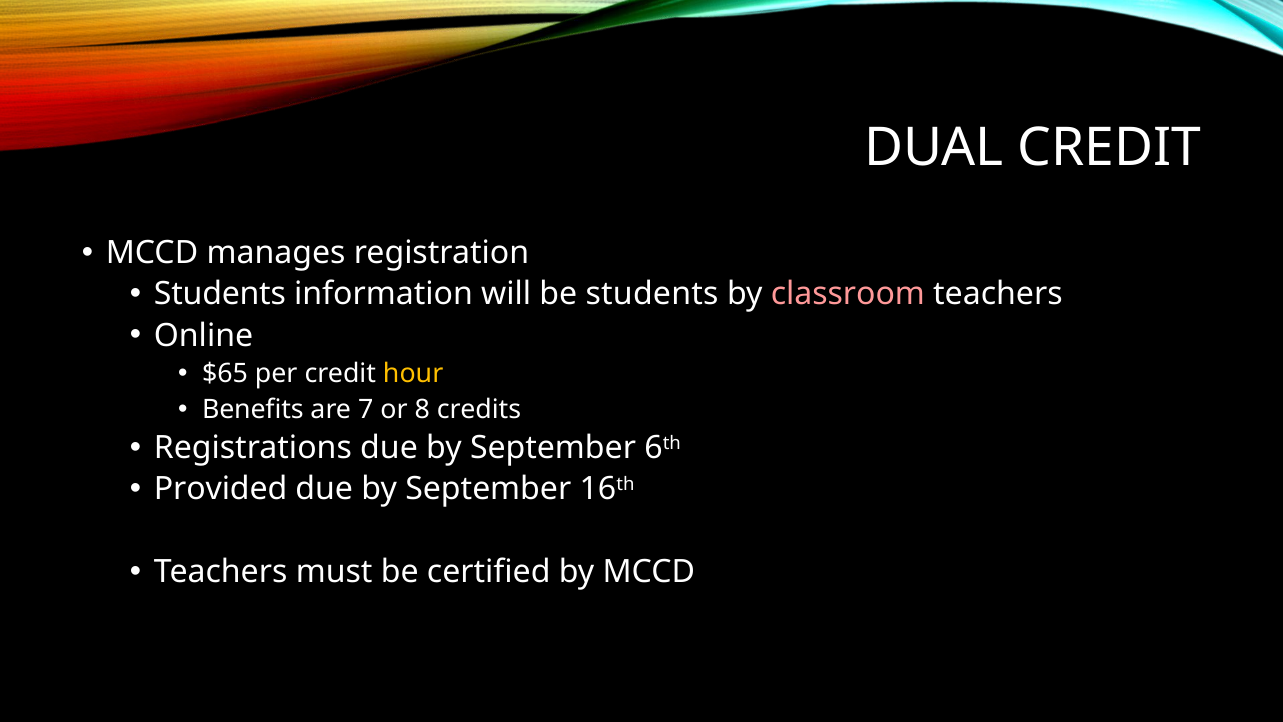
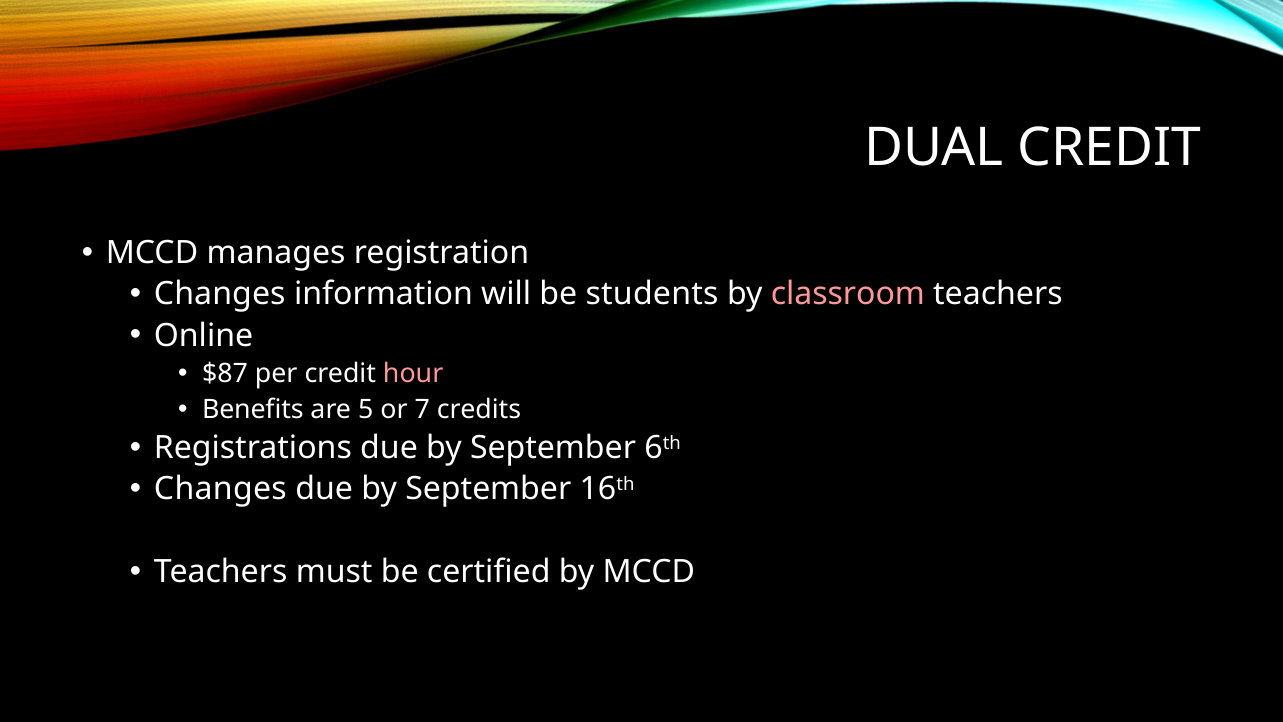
Students at (220, 294): Students -> Changes
$65: $65 -> $87
hour colour: yellow -> pink
7: 7 -> 5
8: 8 -> 7
Provided at (221, 489): Provided -> Changes
